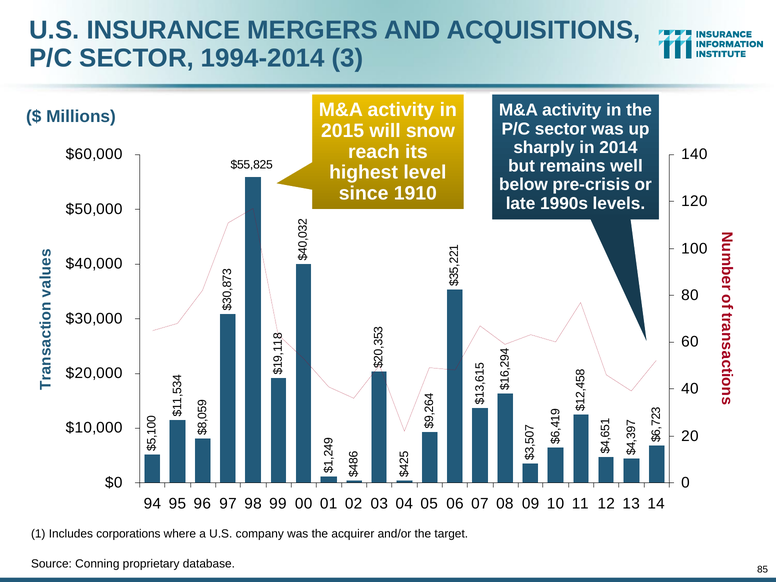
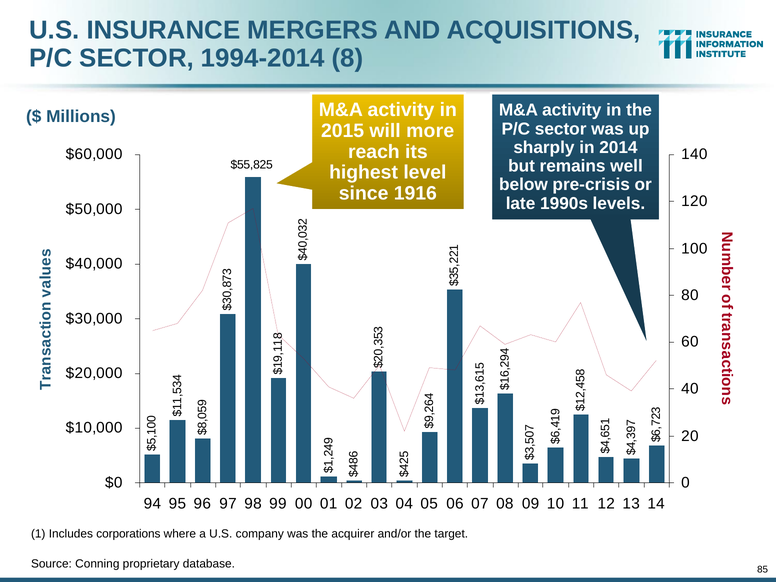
1994-2014 3: 3 -> 8
snow: snow -> more
1910: 1910 -> 1916
